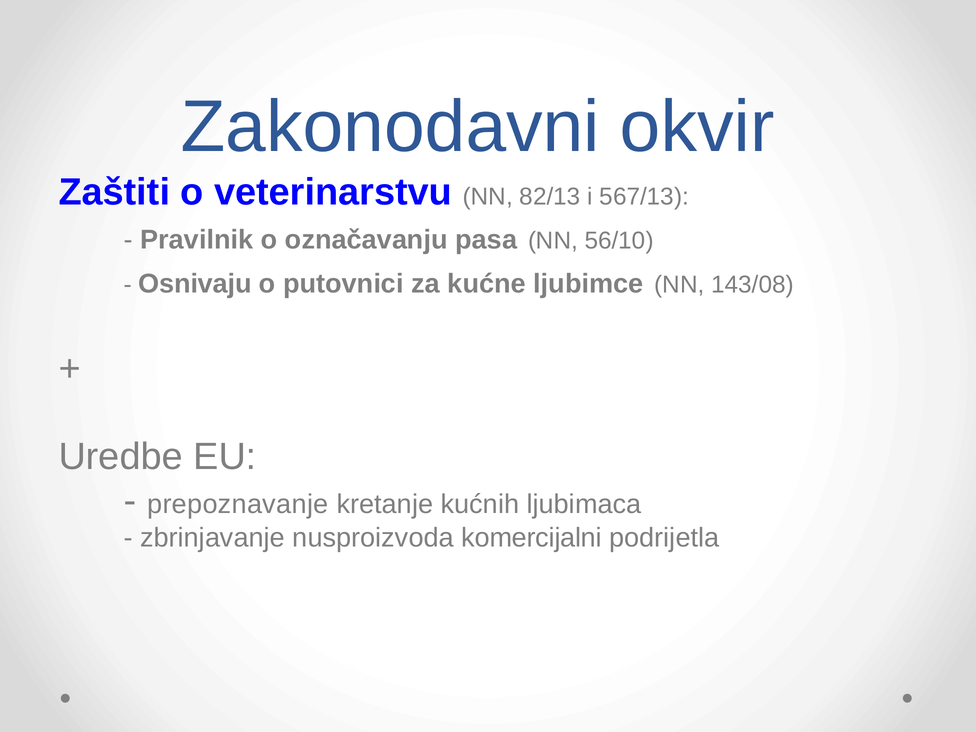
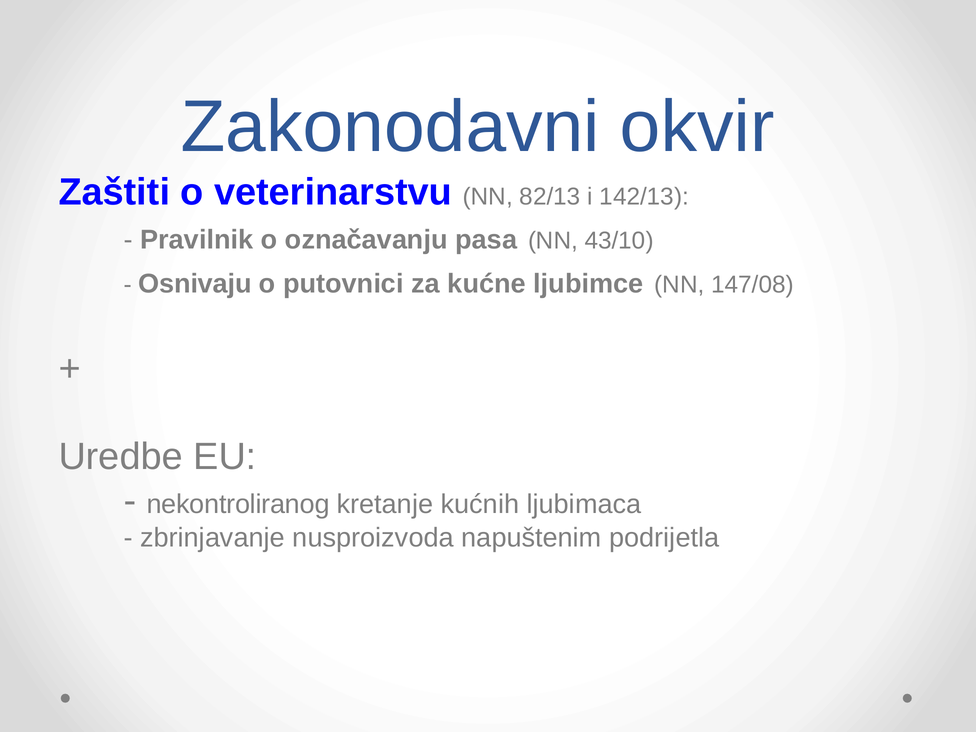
567/13: 567/13 -> 142/13
56/10: 56/10 -> 43/10
143/08: 143/08 -> 147/08
prepoznavanje: prepoznavanje -> nekontroliranog
komercijalni: komercijalni -> napuštenim
